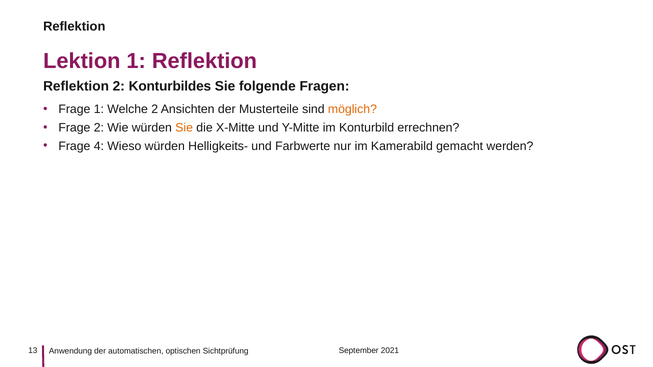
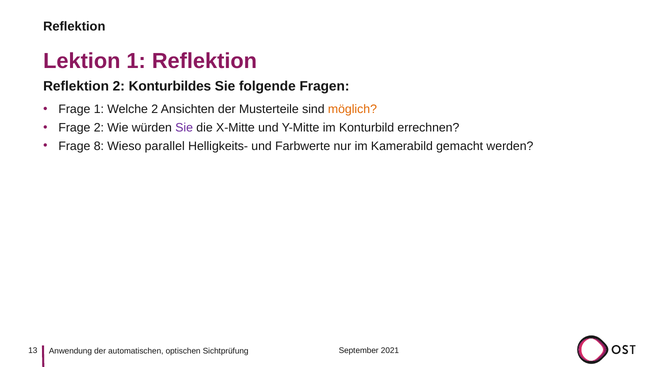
Sie at (184, 128) colour: orange -> purple
4: 4 -> 8
Wieso würden: würden -> parallel
